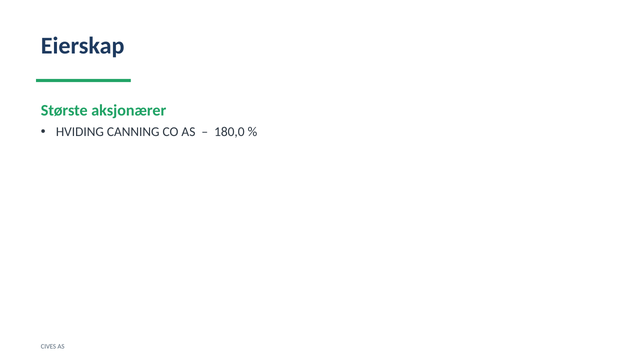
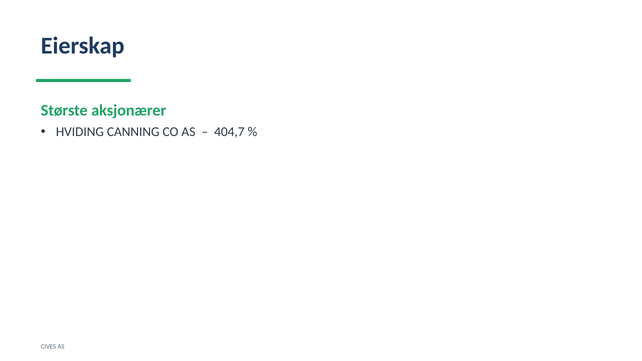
180,0: 180,0 -> 404,7
